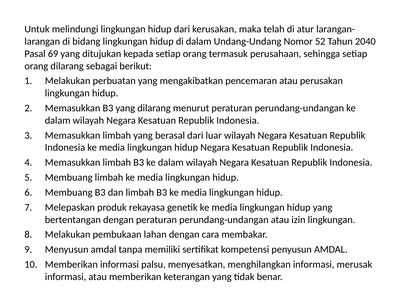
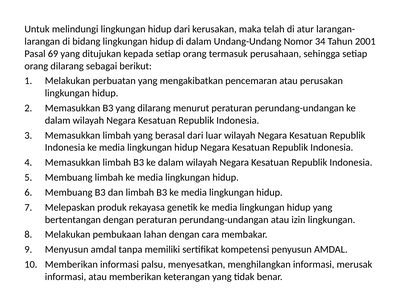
52: 52 -> 34
2040: 2040 -> 2001
